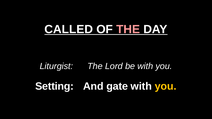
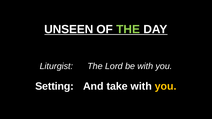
CALLED: CALLED -> UNSEEN
THE at (128, 29) colour: pink -> light green
gate: gate -> take
